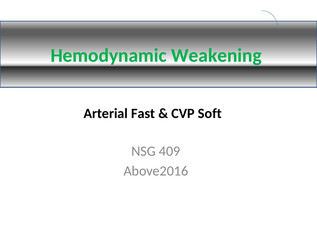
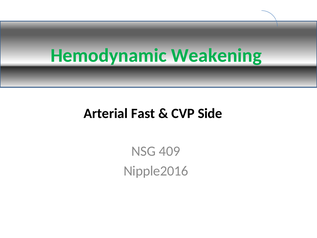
Soft: Soft -> Side
Above2016: Above2016 -> Nipple2016
